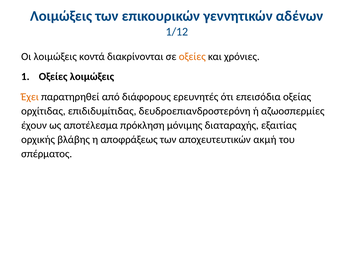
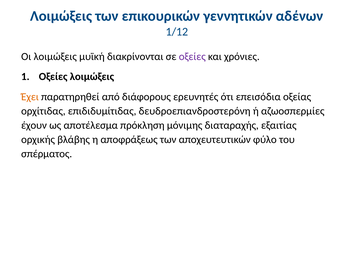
κοντά: κοντά -> μυϊκή
οξείες at (192, 56) colour: orange -> purple
ακμή: ακμή -> φύλο
